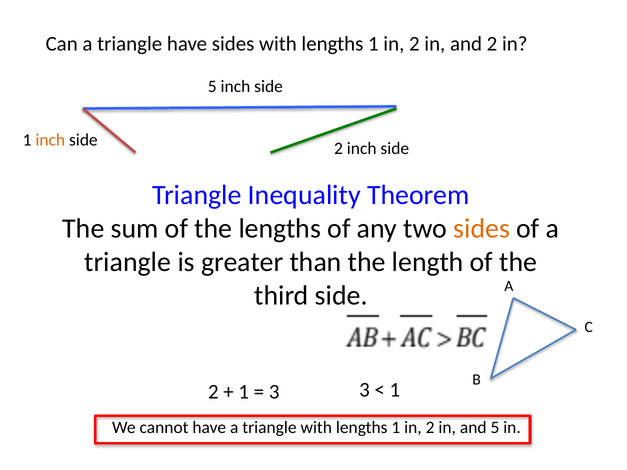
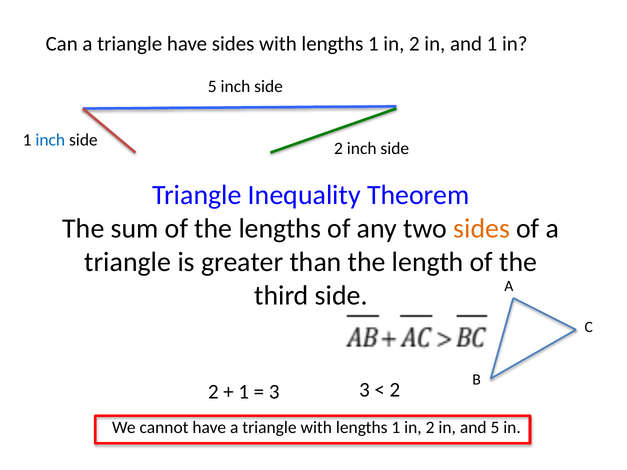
and 2: 2 -> 1
inch at (50, 140) colour: orange -> blue
1 at (395, 390): 1 -> 2
